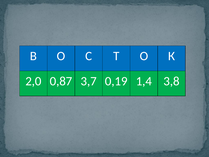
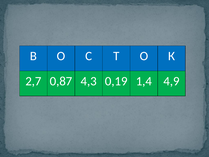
2,0: 2,0 -> 2,7
3,7: 3,7 -> 4,3
3,8: 3,8 -> 4,9
